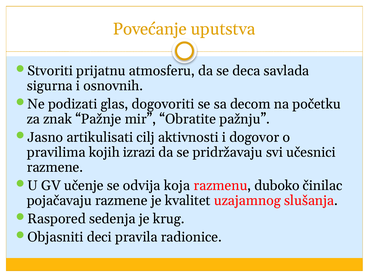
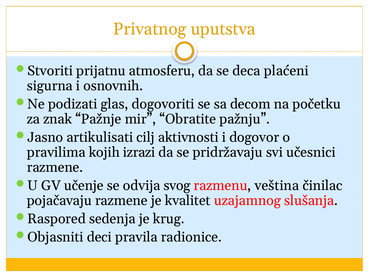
Povećanje: Povećanje -> Privatnog
savlada: savlada -> plaćeni
koja: koja -> svog
duboko: duboko -> veština
